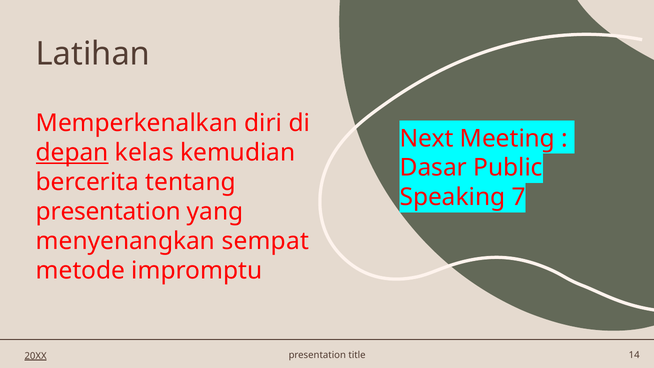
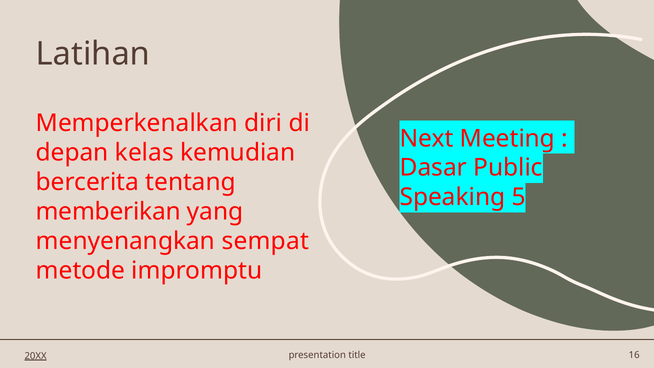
depan underline: present -> none
7: 7 -> 5
presentation at (108, 212): presentation -> memberikan
14: 14 -> 16
